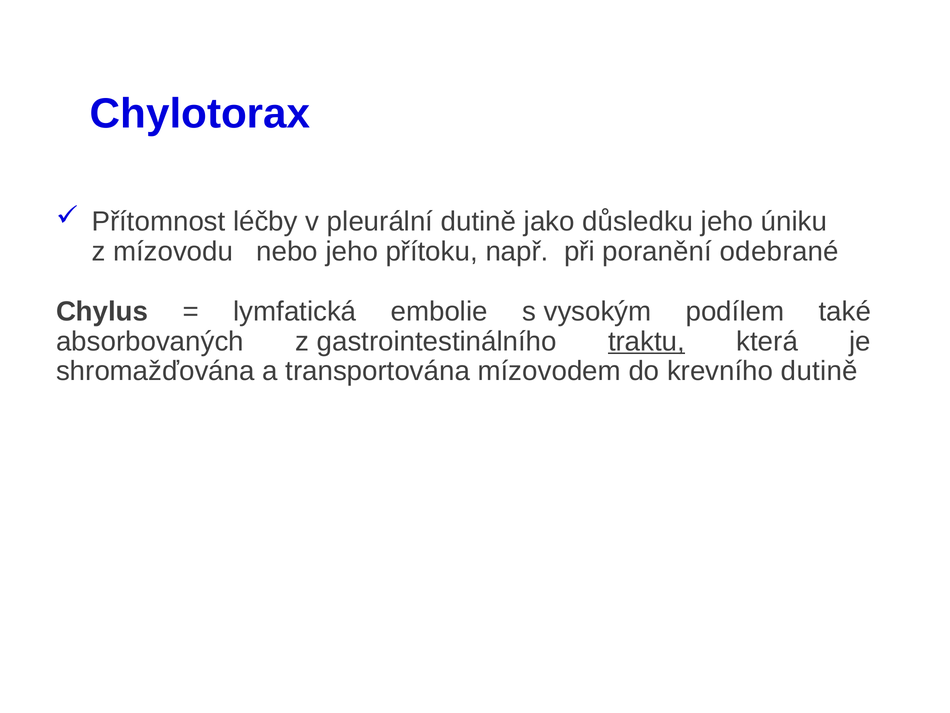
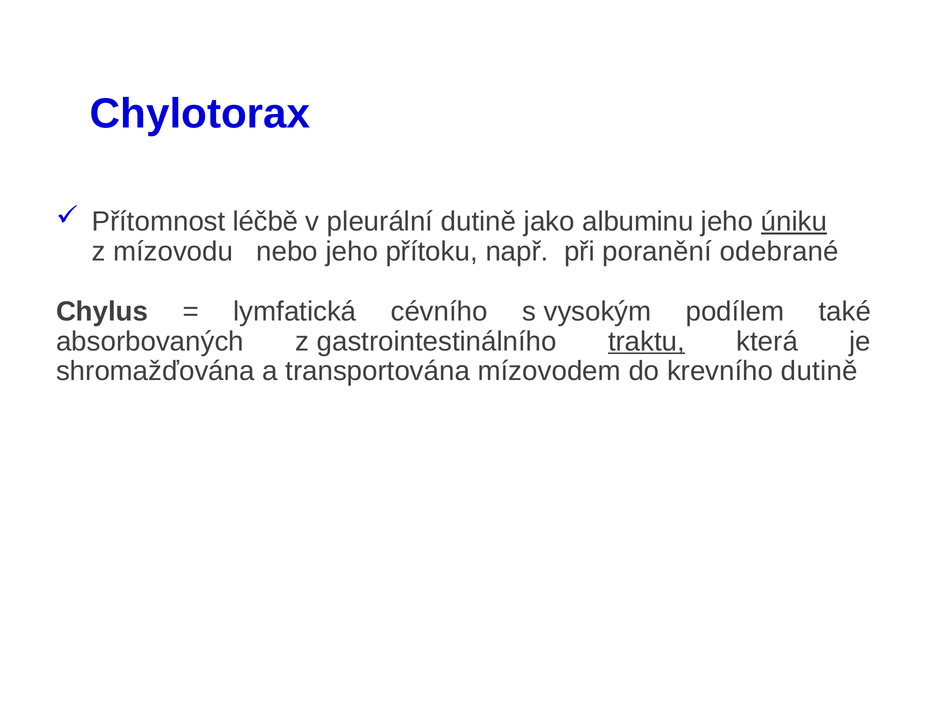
léčby: léčby -> léčbě
důsledku: důsledku -> albuminu
úniku underline: none -> present
embolie: embolie -> cévního
